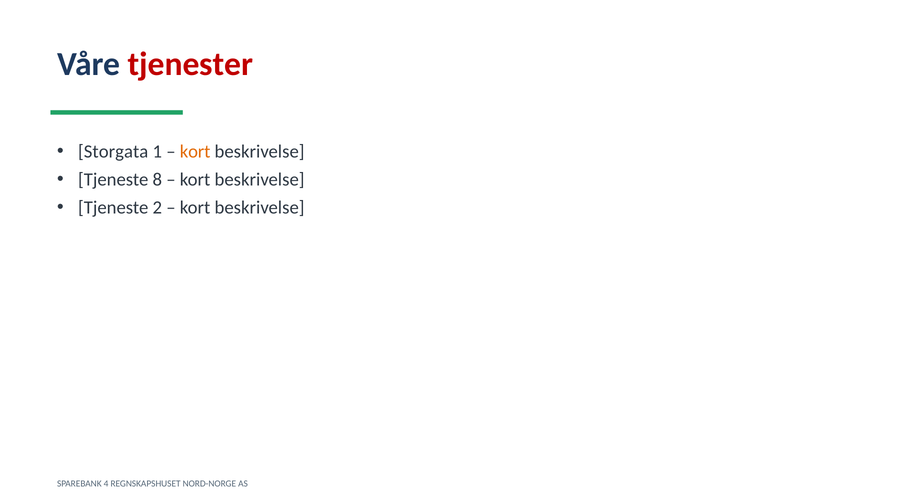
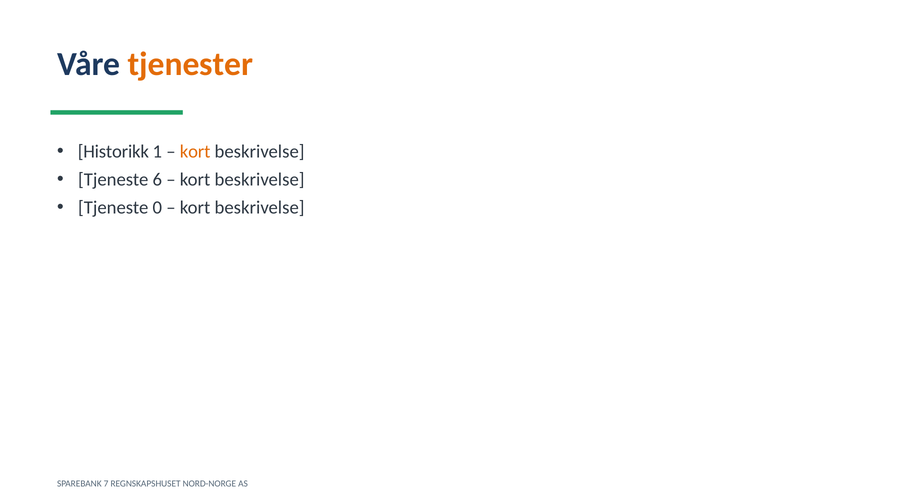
tjenester colour: red -> orange
Storgata: Storgata -> Historikk
8: 8 -> 6
2: 2 -> 0
4: 4 -> 7
